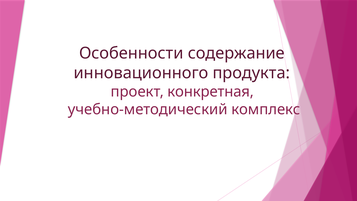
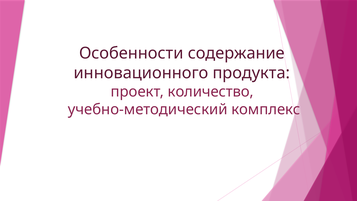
конкретная: конкретная -> количество
